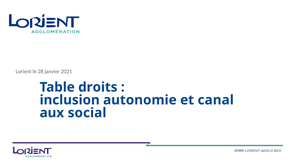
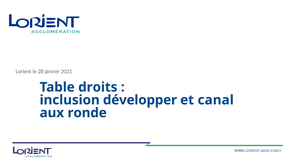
autonomie: autonomie -> développer
social: social -> ronde
